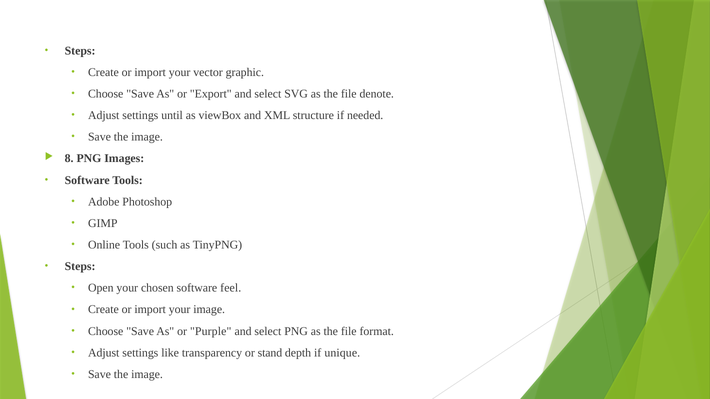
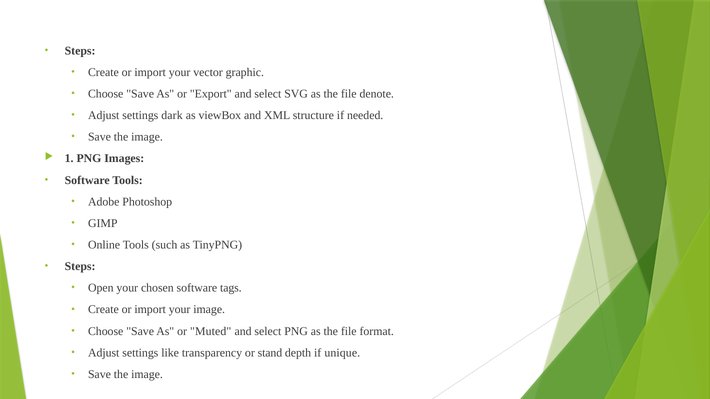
until: until -> dark
8: 8 -> 1
feel: feel -> tags
Purple: Purple -> Muted
